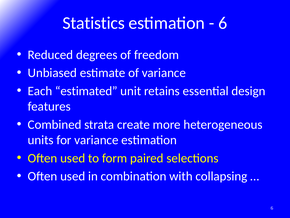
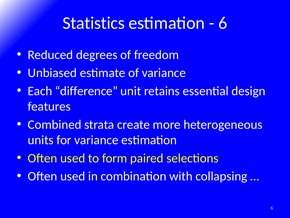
estimated: estimated -> difference
